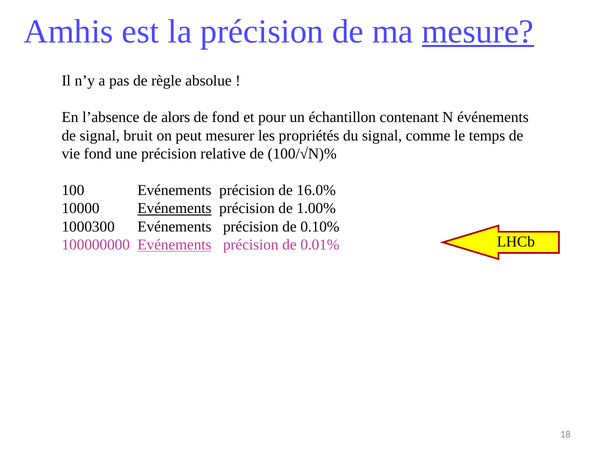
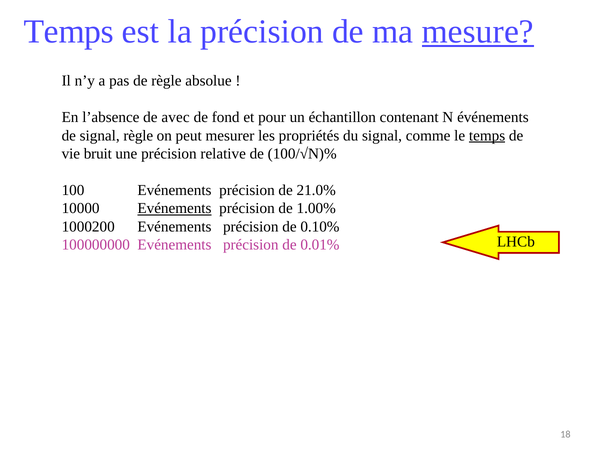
Amhis at (69, 32): Amhis -> Temps
alors: alors -> avec
signal bruit: bruit -> règle
temps at (487, 136) underline: none -> present
vie fond: fond -> bruit
16.0%: 16.0% -> 21.0%
1000300: 1000300 -> 1000200
Evénements at (174, 245) underline: present -> none
